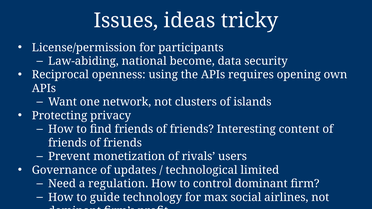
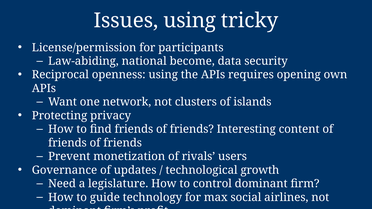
Issues ideas: ideas -> using
limited: limited -> growth
regulation: regulation -> legislature
